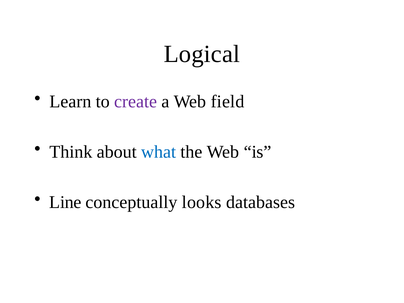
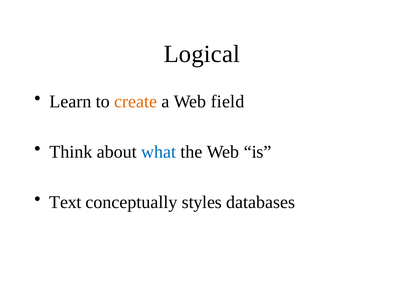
create colour: purple -> orange
Line: Line -> Text
looks: looks -> styles
